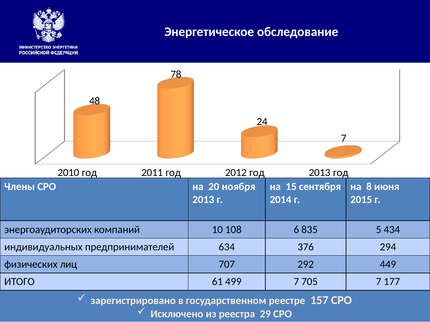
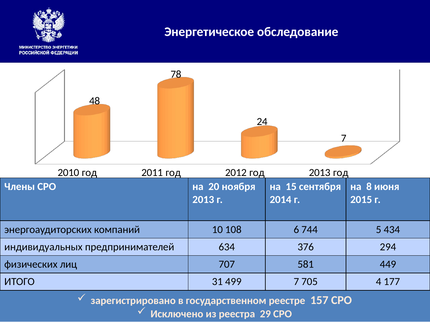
835: 835 -> 744
292: 292 -> 581
61: 61 -> 31
705 7: 7 -> 4
